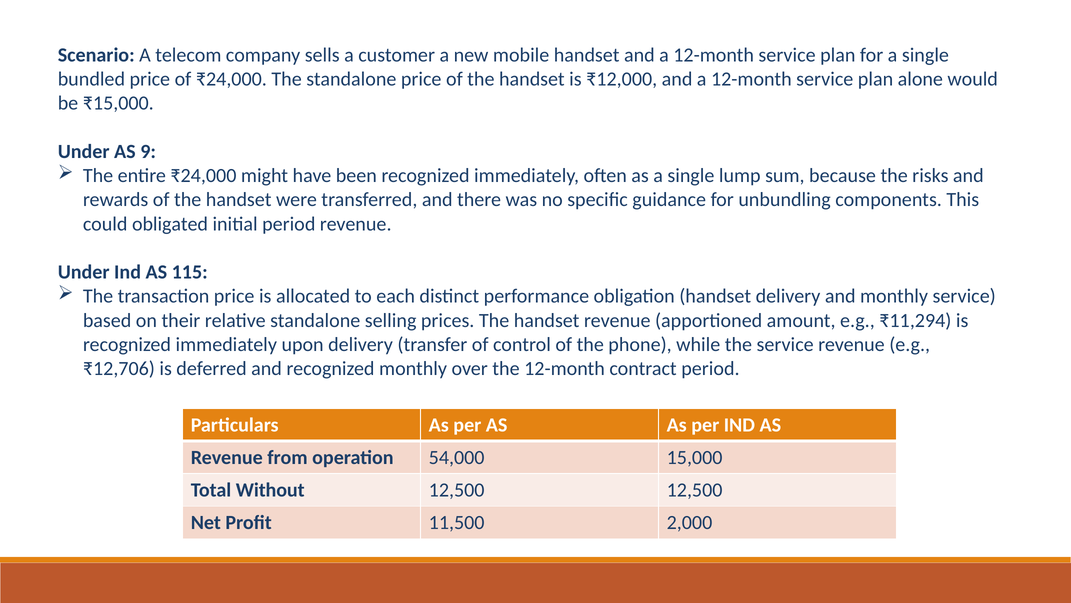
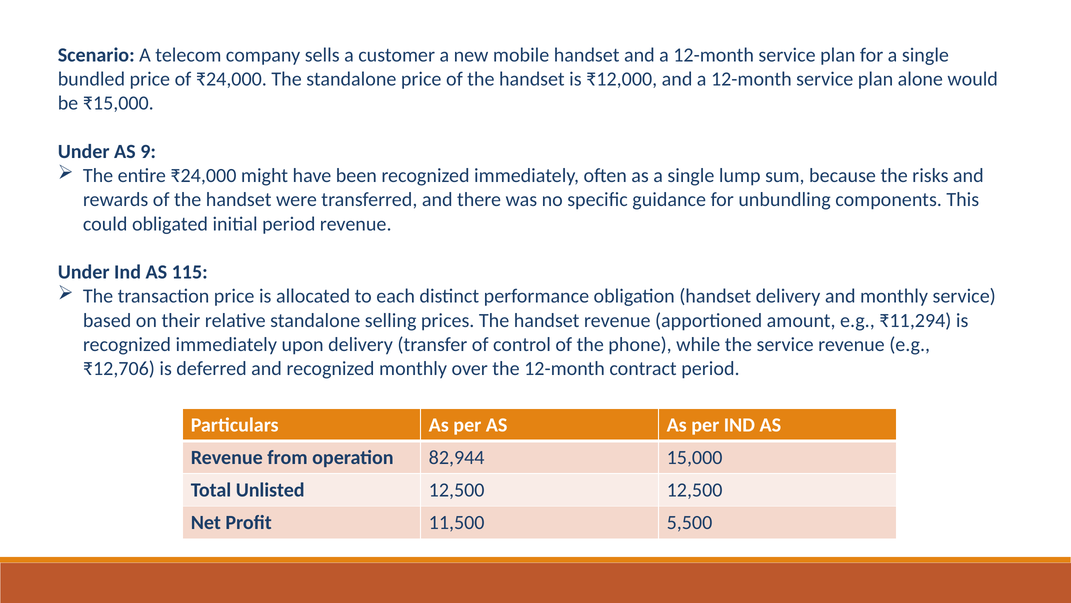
54,000: 54,000 -> 82,944
Without: Without -> Unlisted
2,000: 2,000 -> 5,500
